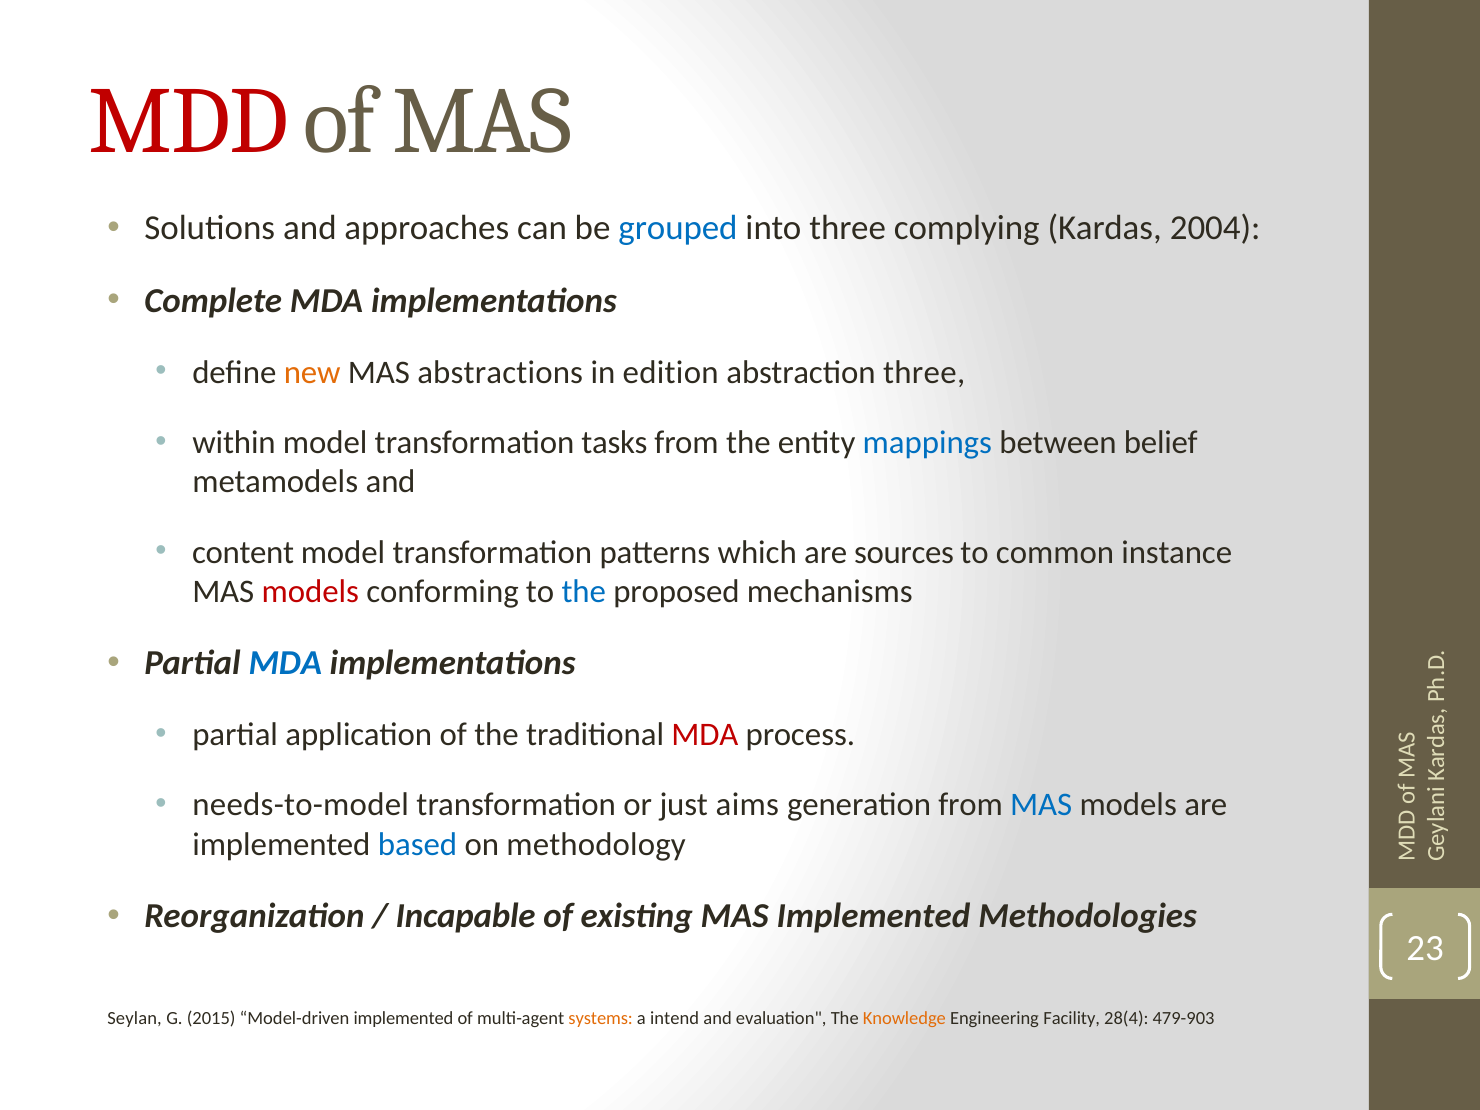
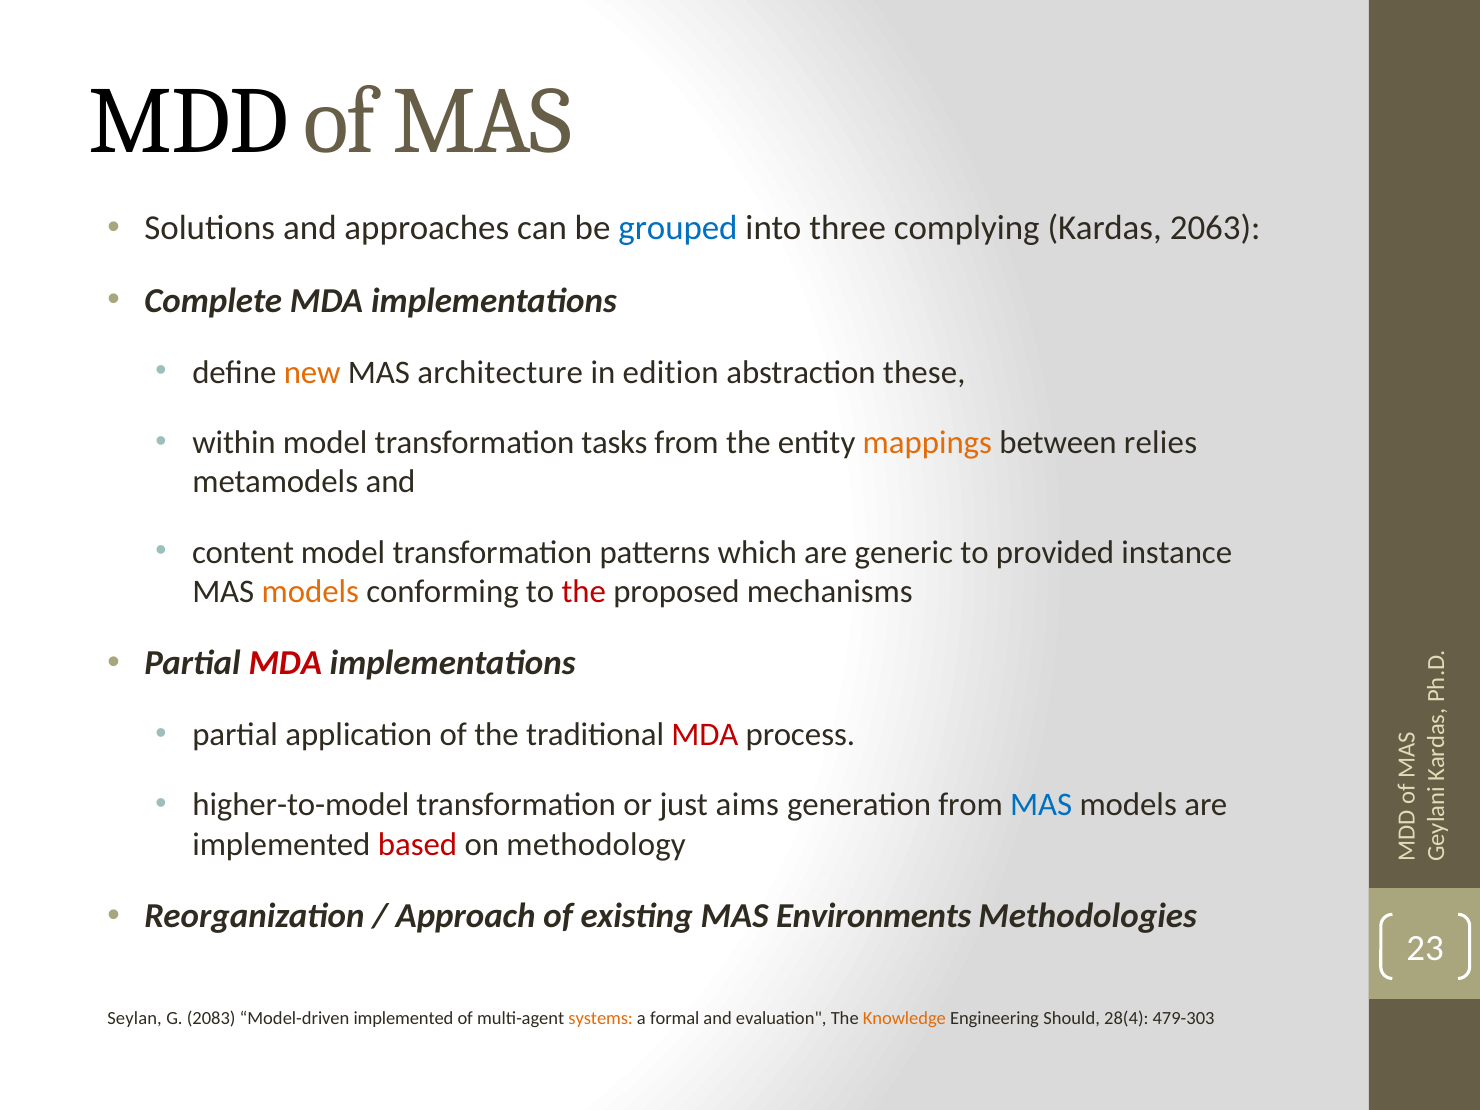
MDD colour: red -> black
2004: 2004 -> 2063
abstractions: abstractions -> architecture
abstraction three: three -> these
mappings colour: blue -> orange
belief: belief -> relies
sources: sources -> generic
common: common -> provided
models at (310, 592) colour: red -> orange
the at (584, 592) colour: blue -> red
MDA at (285, 663) colour: blue -> red
needs-to-model: needs-to-model -> higher-to-model
based colour: blue -> red
Incapable: Incapable -> Approach
MAS Implemented: Implemented -> Environments
2015: 2015 -> 2083
intend: intend -> formal
Facility: Facility -> Should
479-903: 479-903 -> 479-303
